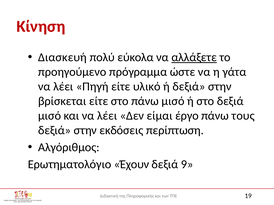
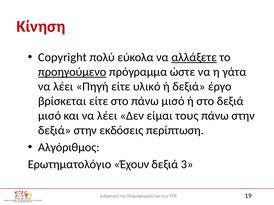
Διασκευή: Διασκευή -> Copyright
προηγούμενο underline: none -> present
ή δεξιά στην: στην -> έργο
έργο: έργο -> τους
πάνω τους: τους -> στην
9: 9 -> 3
